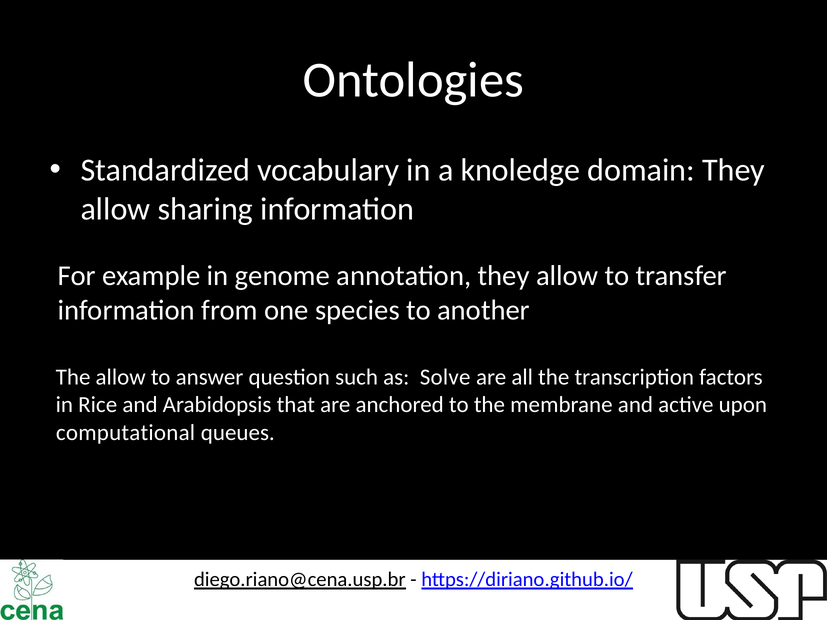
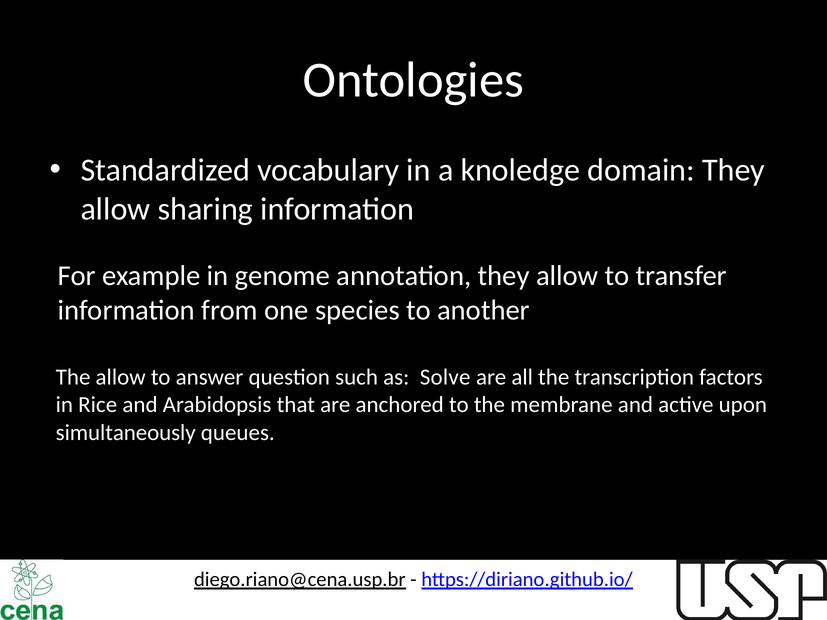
computational: computational -> simultaneously
